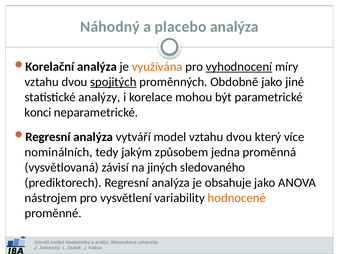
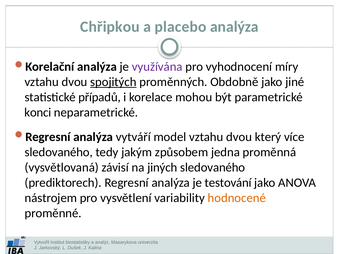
Náhodný: Náhodný -> Chřipkou
využívána colour: orange -> purple
vyhodnocení underline: present -> none
analýzy: analýzy -> případů
nominálních at (59, 152): nominálních -> sledovaného
obsahuje: obsahuje -> testování
